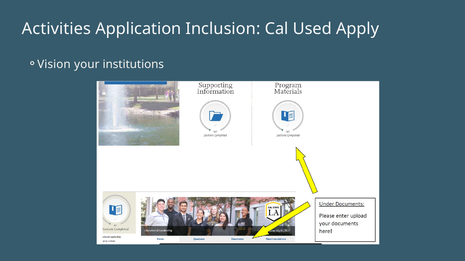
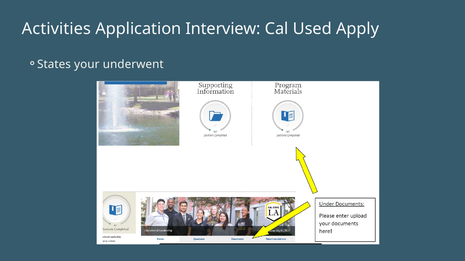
Inclusion: Inclusion -> Interview
Vision: Vision -> States
institutions: institutions -> underwent
